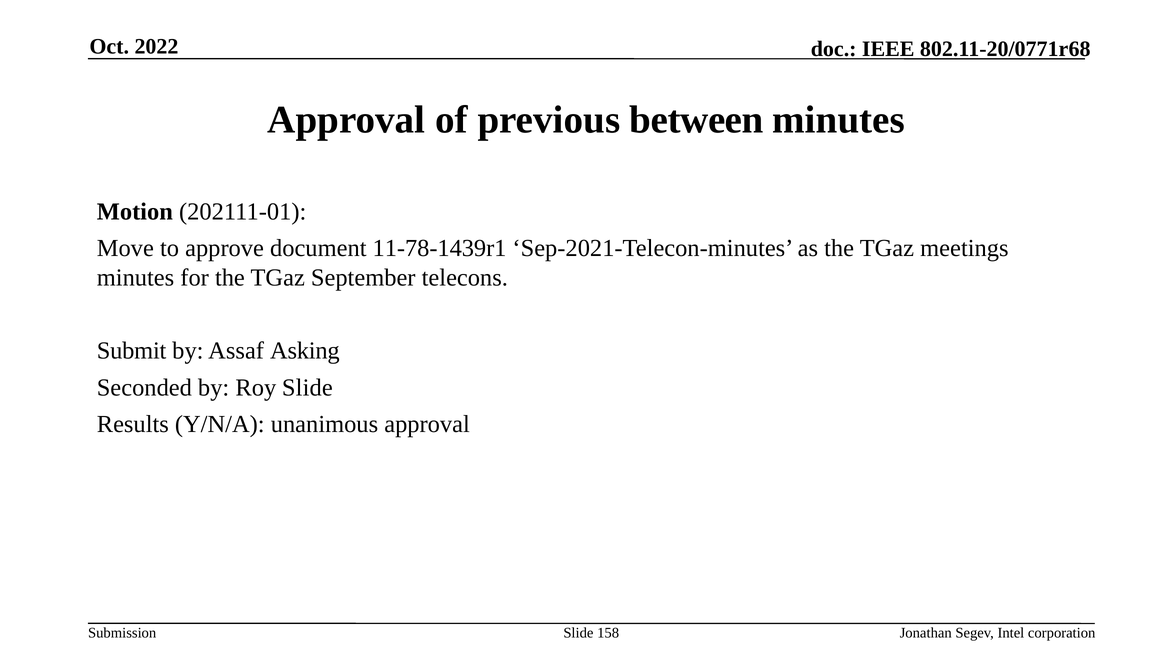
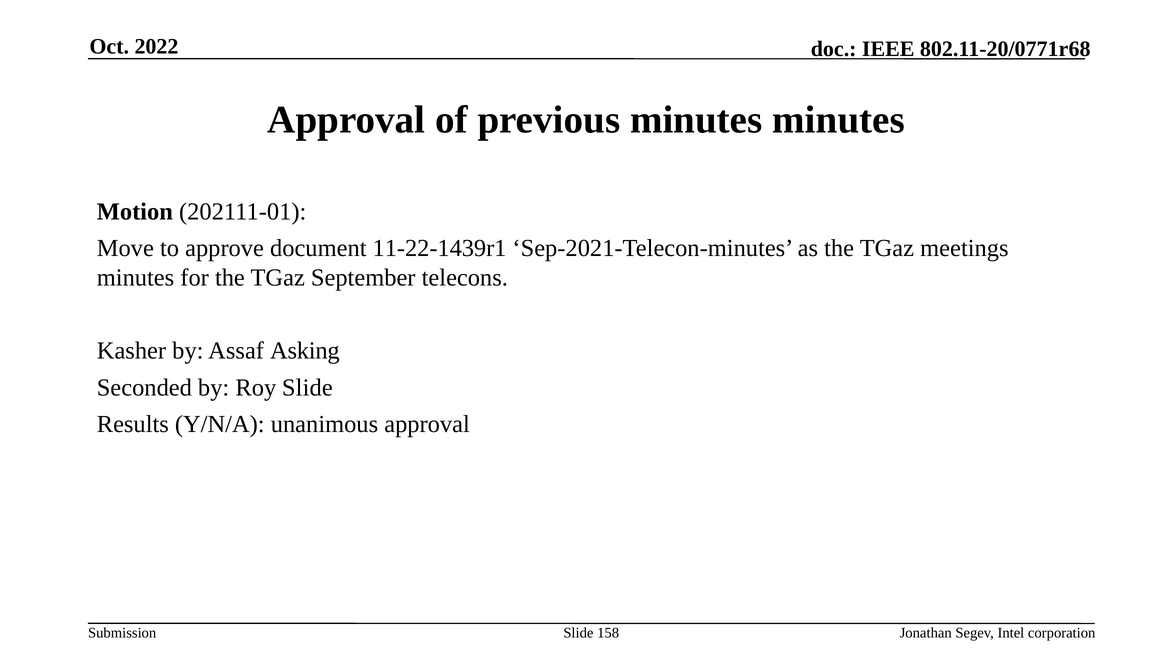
previous between: between -> minutes
11-78-1439r1: 11-78-1439r1 -> 11-22-1439r1
Submit: Submit -> Kasher
